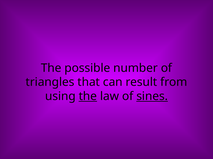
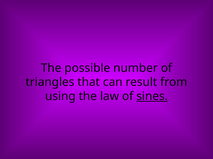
the at (88, 97) underline: present -> none
